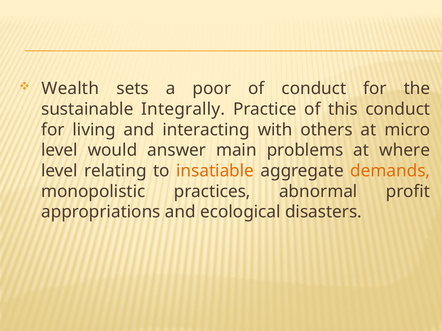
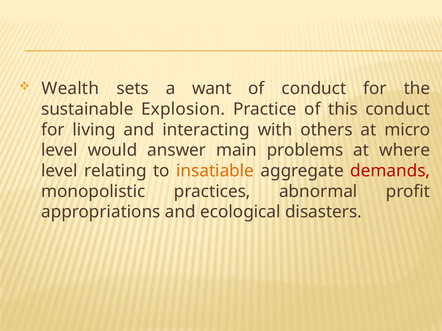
poor: poor -> want
Integrally: Integrally -> Explosion
demands colour: orange -> red
